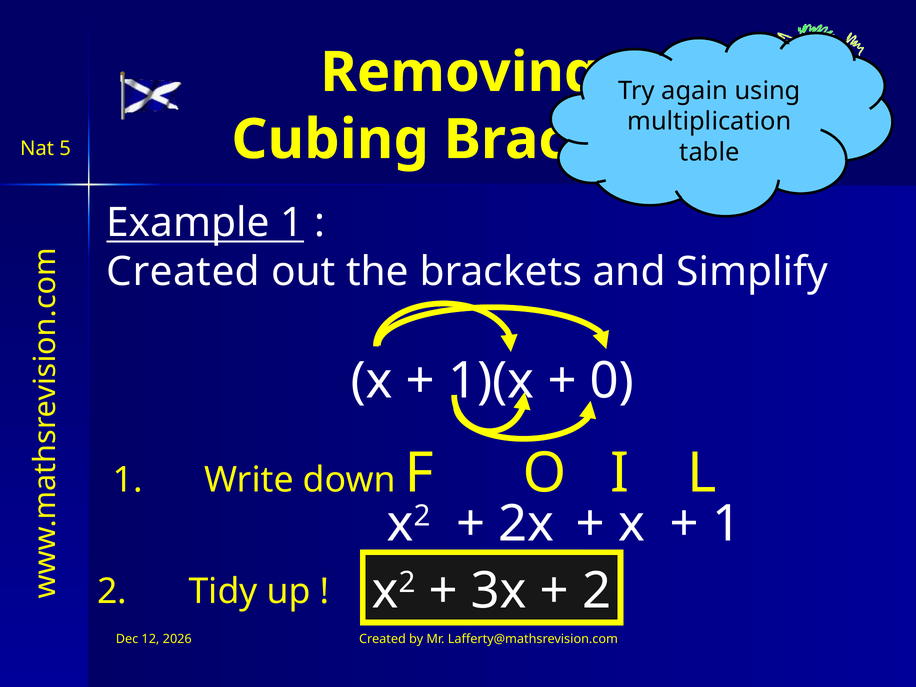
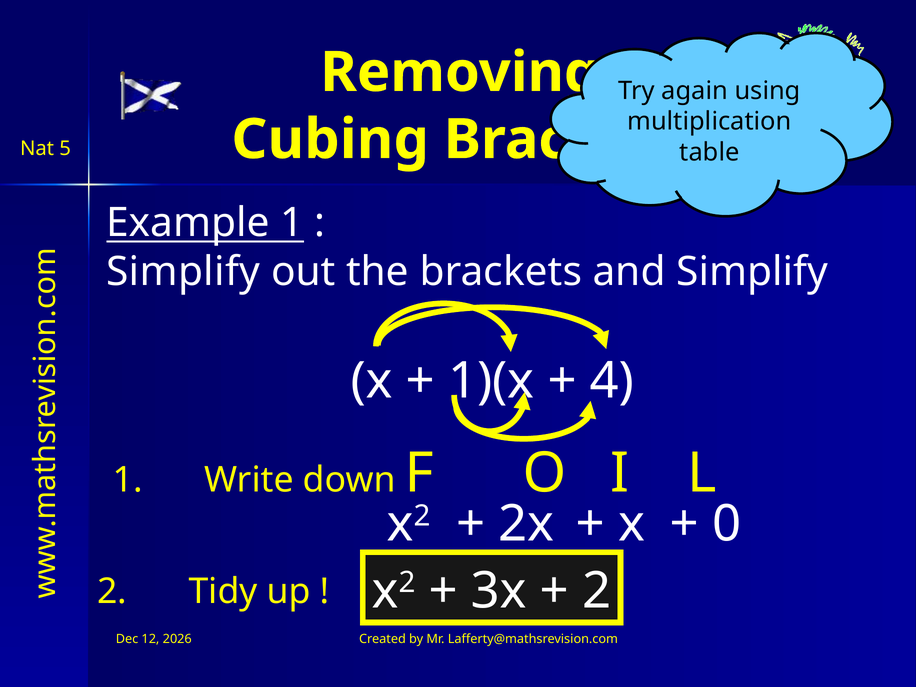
Created at (183, 272): Created -> Simplify
0: 0 -> 4
1 at (727, 524): 1 -> 0
